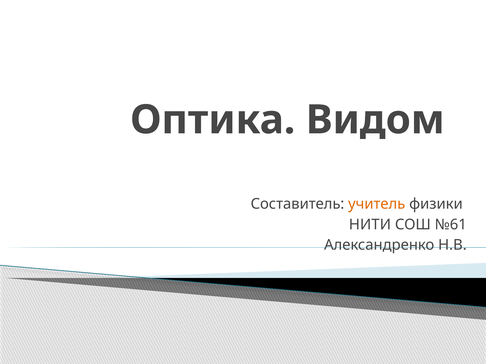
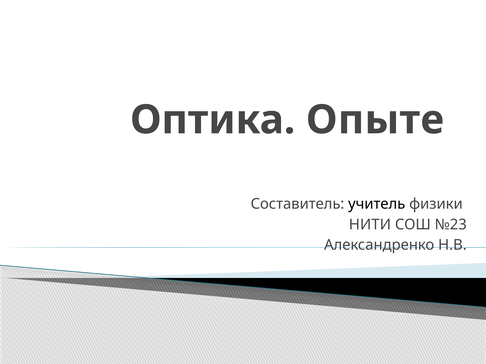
Видом: Видом -> Опыте
учитель colour: orange -> black
№61: №61 -> №23
